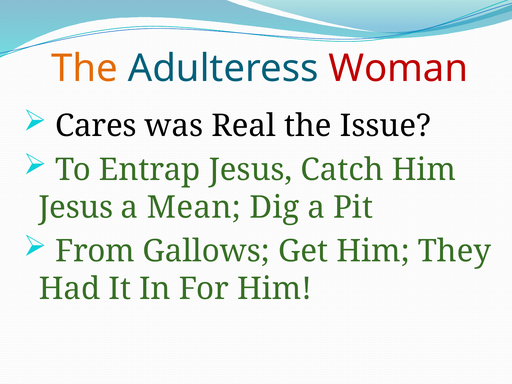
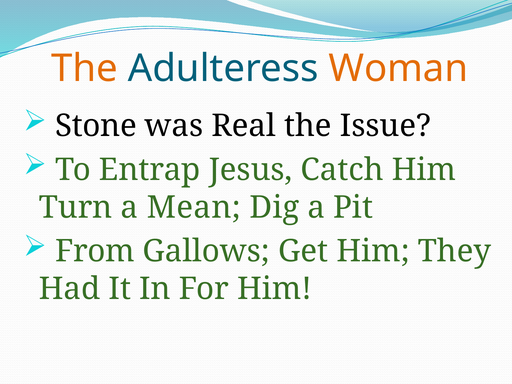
Woman colour: red -> orange
Cares: Cares -> Stone
Jesus at (76, 207): Jesus -> Turn
